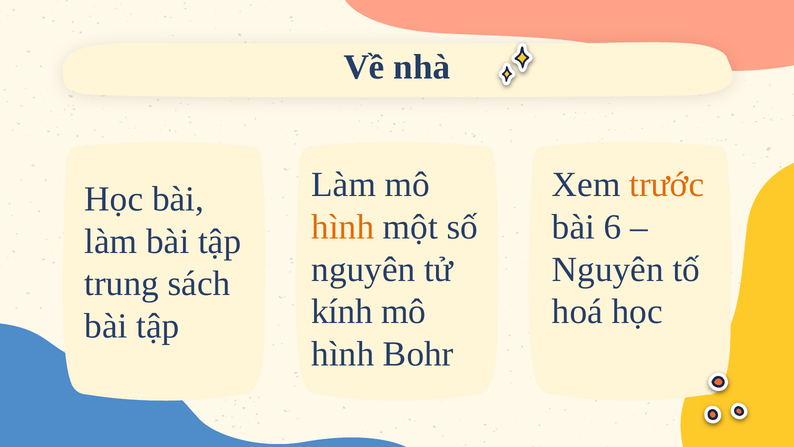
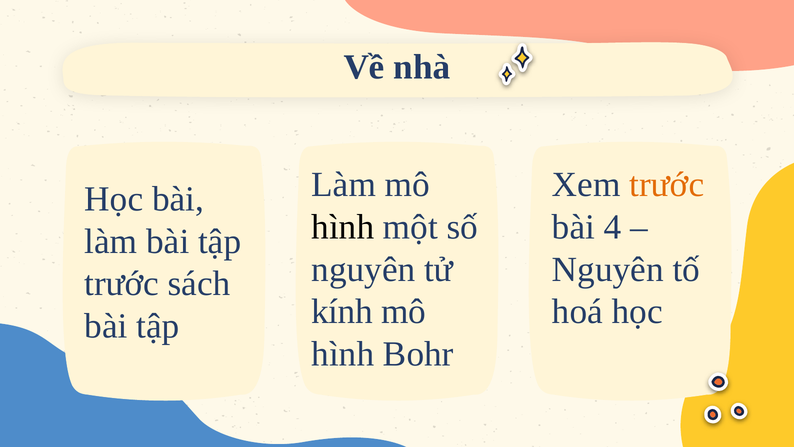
hình at (343, 227) colour: orange -> black
6: 6 -> 4
trung at (122, 284): trung -> trước
